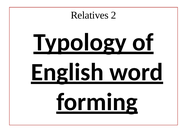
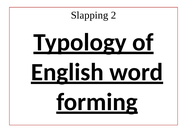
Relatives: Relatives -> Slapping
